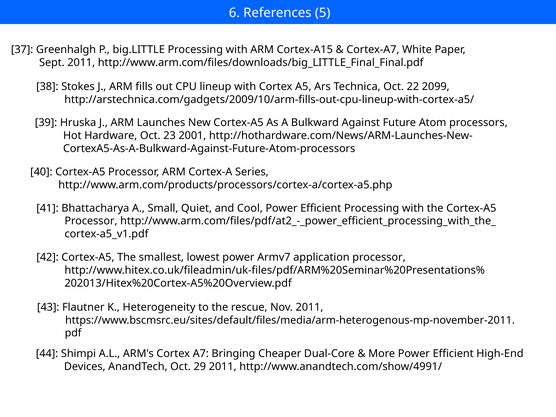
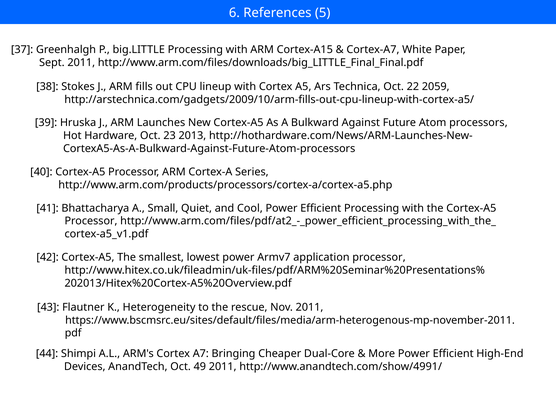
2099: 2099 -> 2059
2001: 2001 -> 2013
29: 29 -> 49
